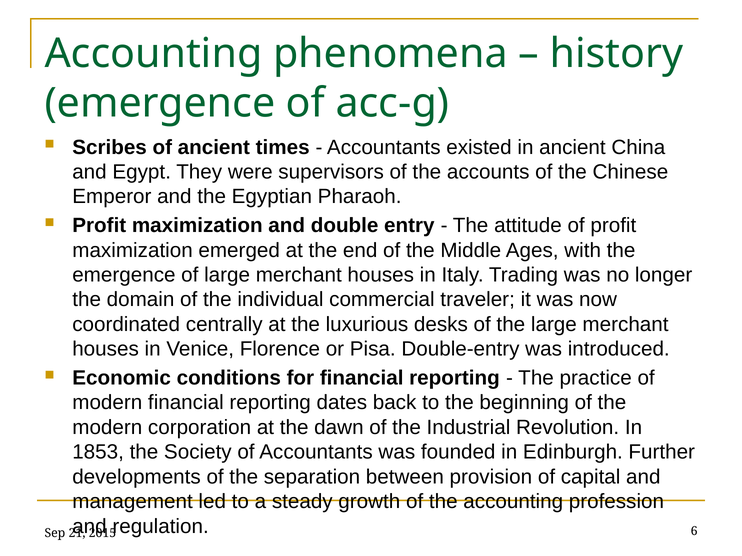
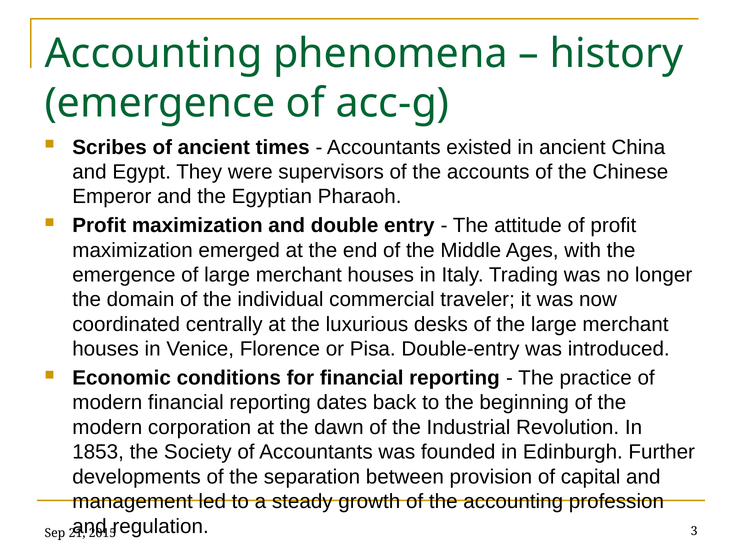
6: 6 -> 3
